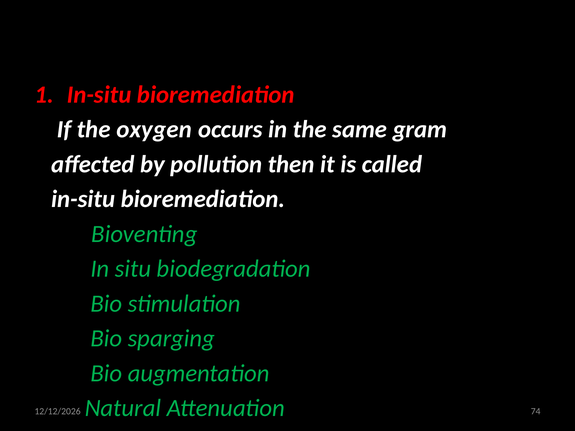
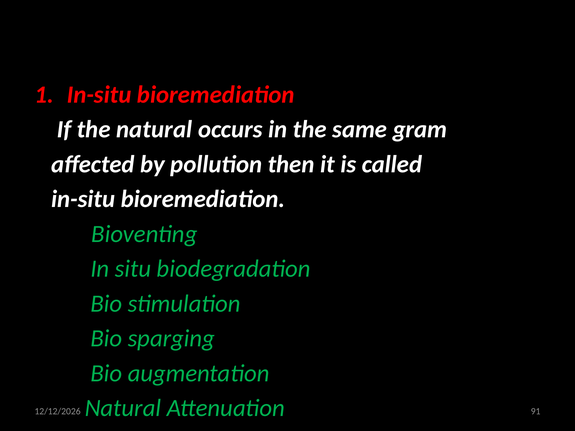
the oxygen: oxygen -> natural
74: 74 -> 91
